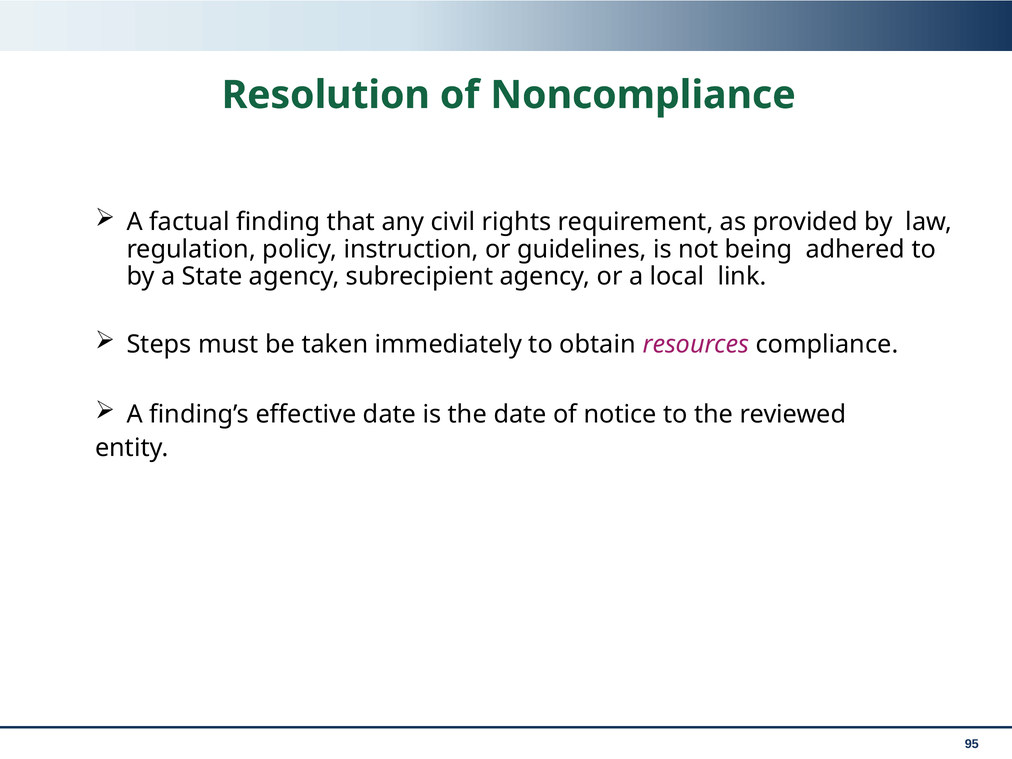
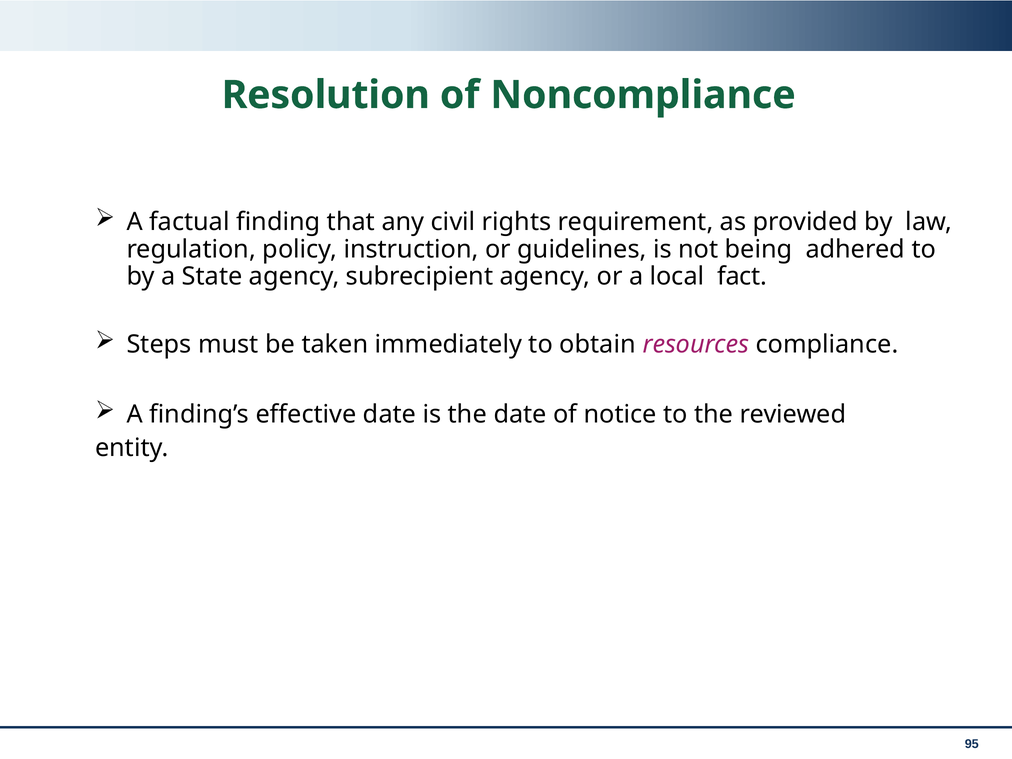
link: link -> fact
